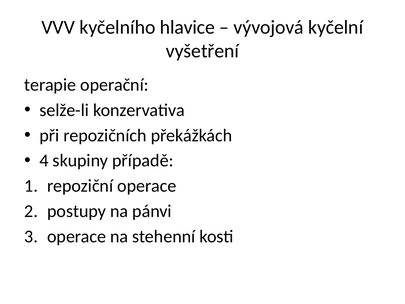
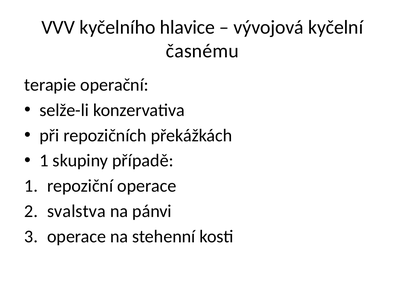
vyšetření: vyšetření -> časnému
4 at (44, 161): 4 -> 1
postupy: postupy -> svalstva
